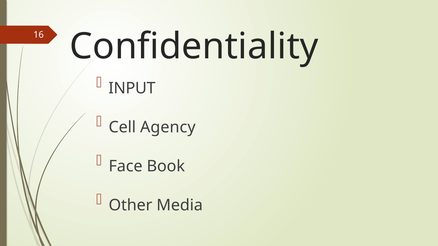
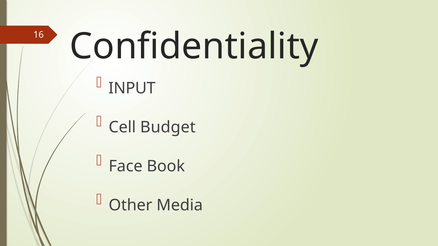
Agency: Agency -> Budget
